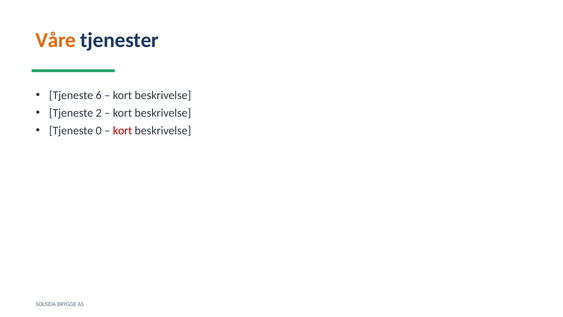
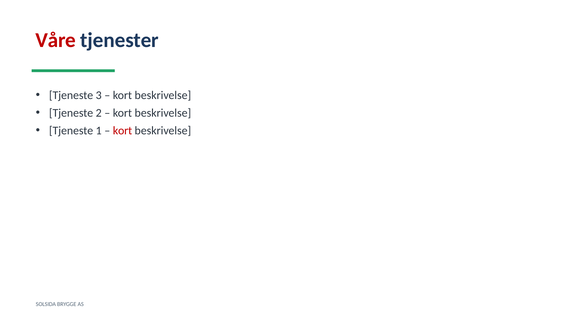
Våre colour: orange -> red
6: 6 -> 3
0: 0 -> 1
